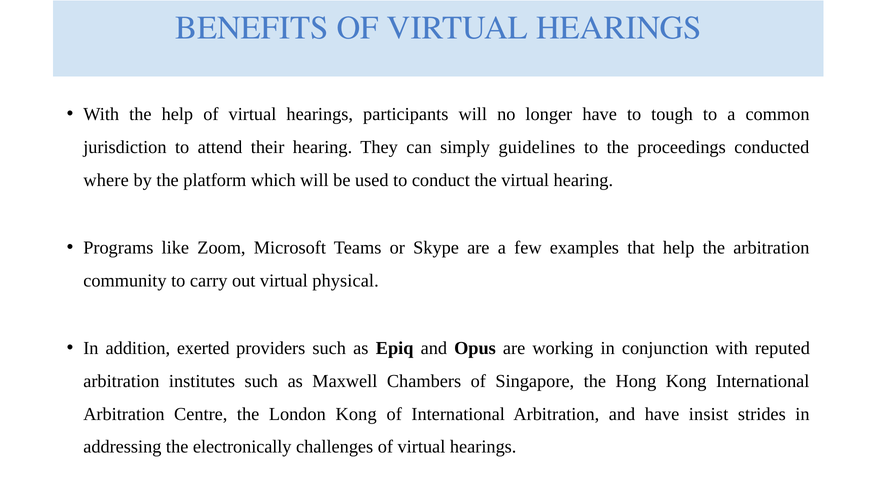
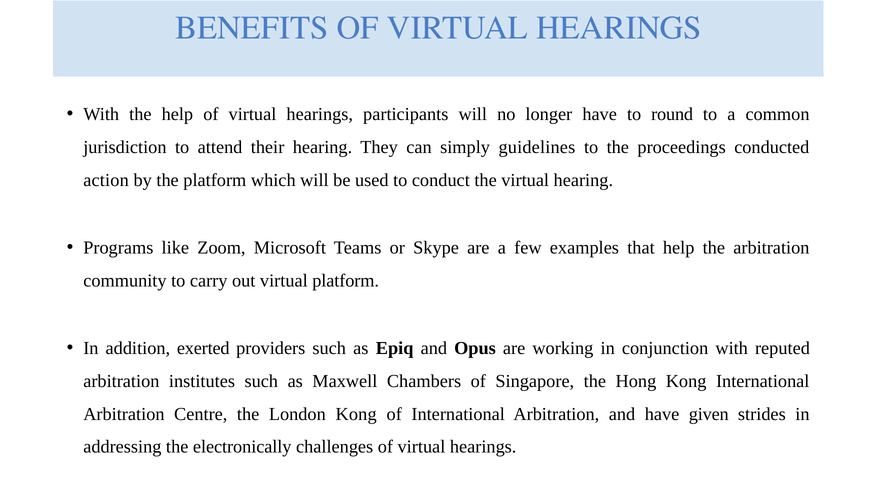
tough: tough -> round
where: where -> action
virtual physical: physical -> platform
insist: insist -> given
